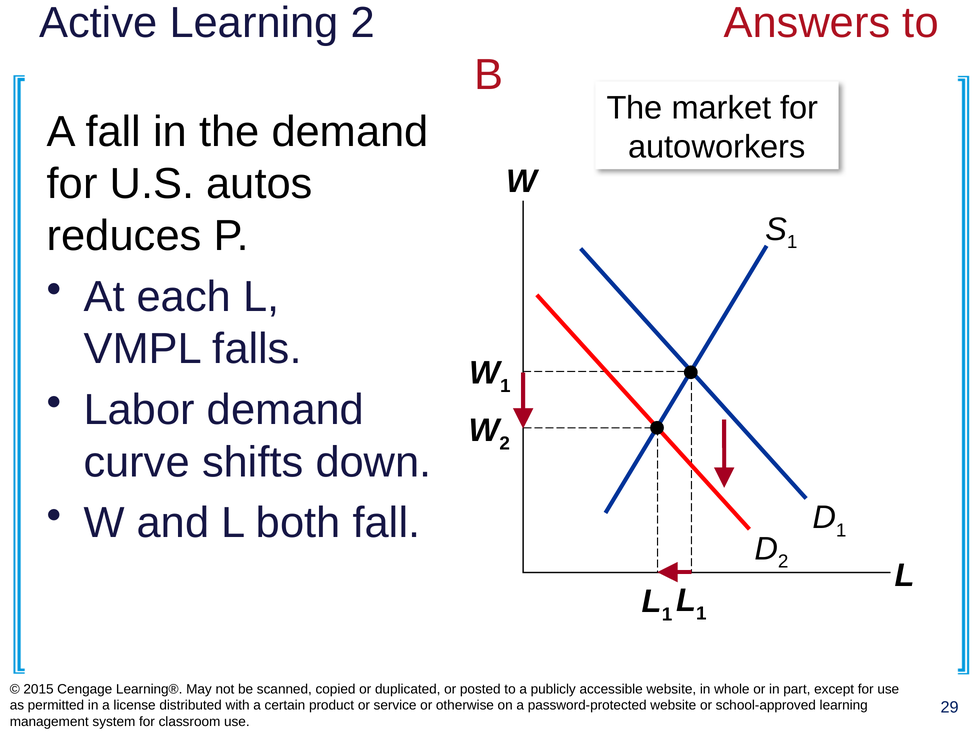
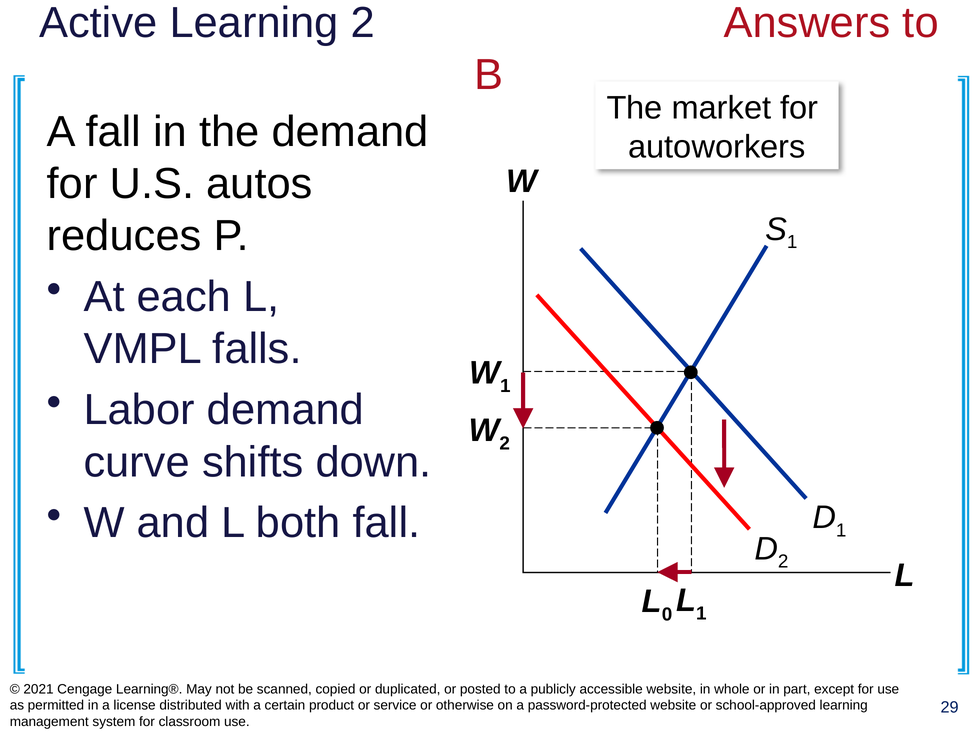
1 at (667, 615): 1 -> 0
2015: 2015 -> 2021
